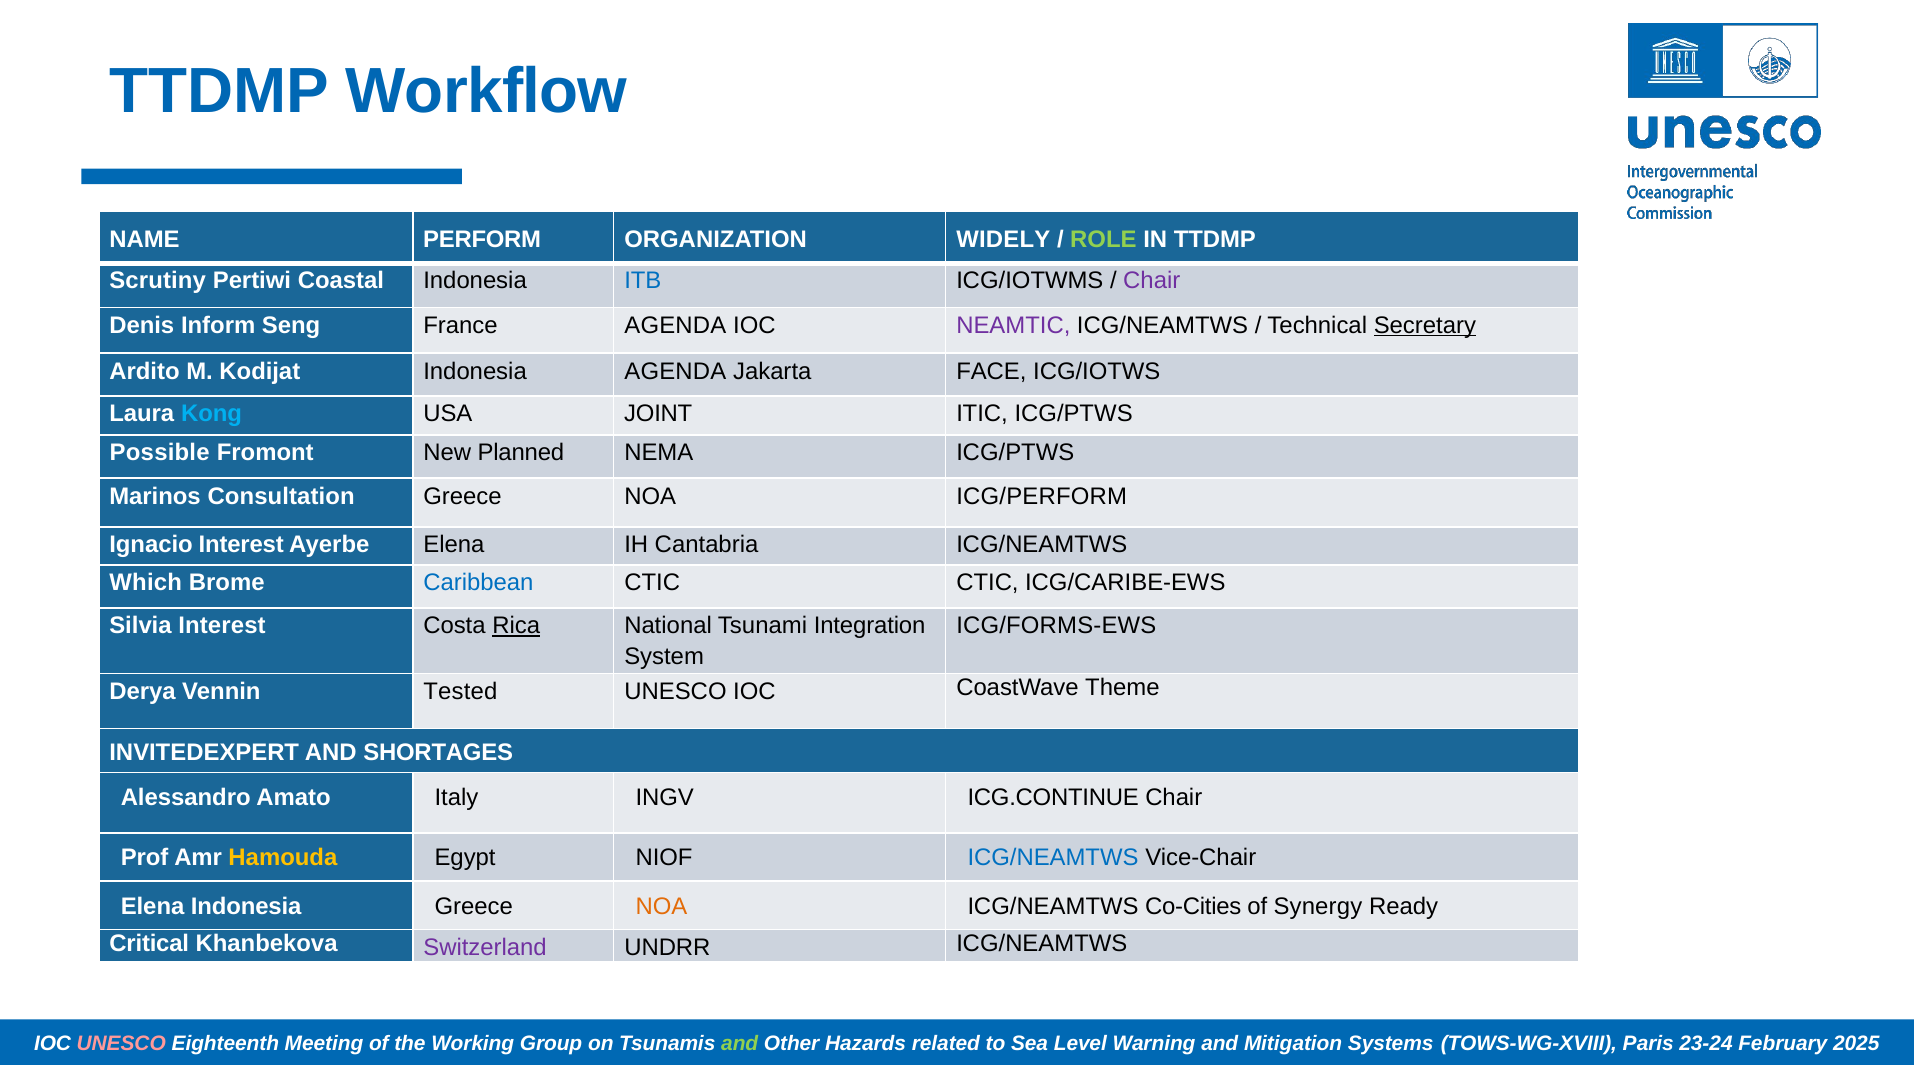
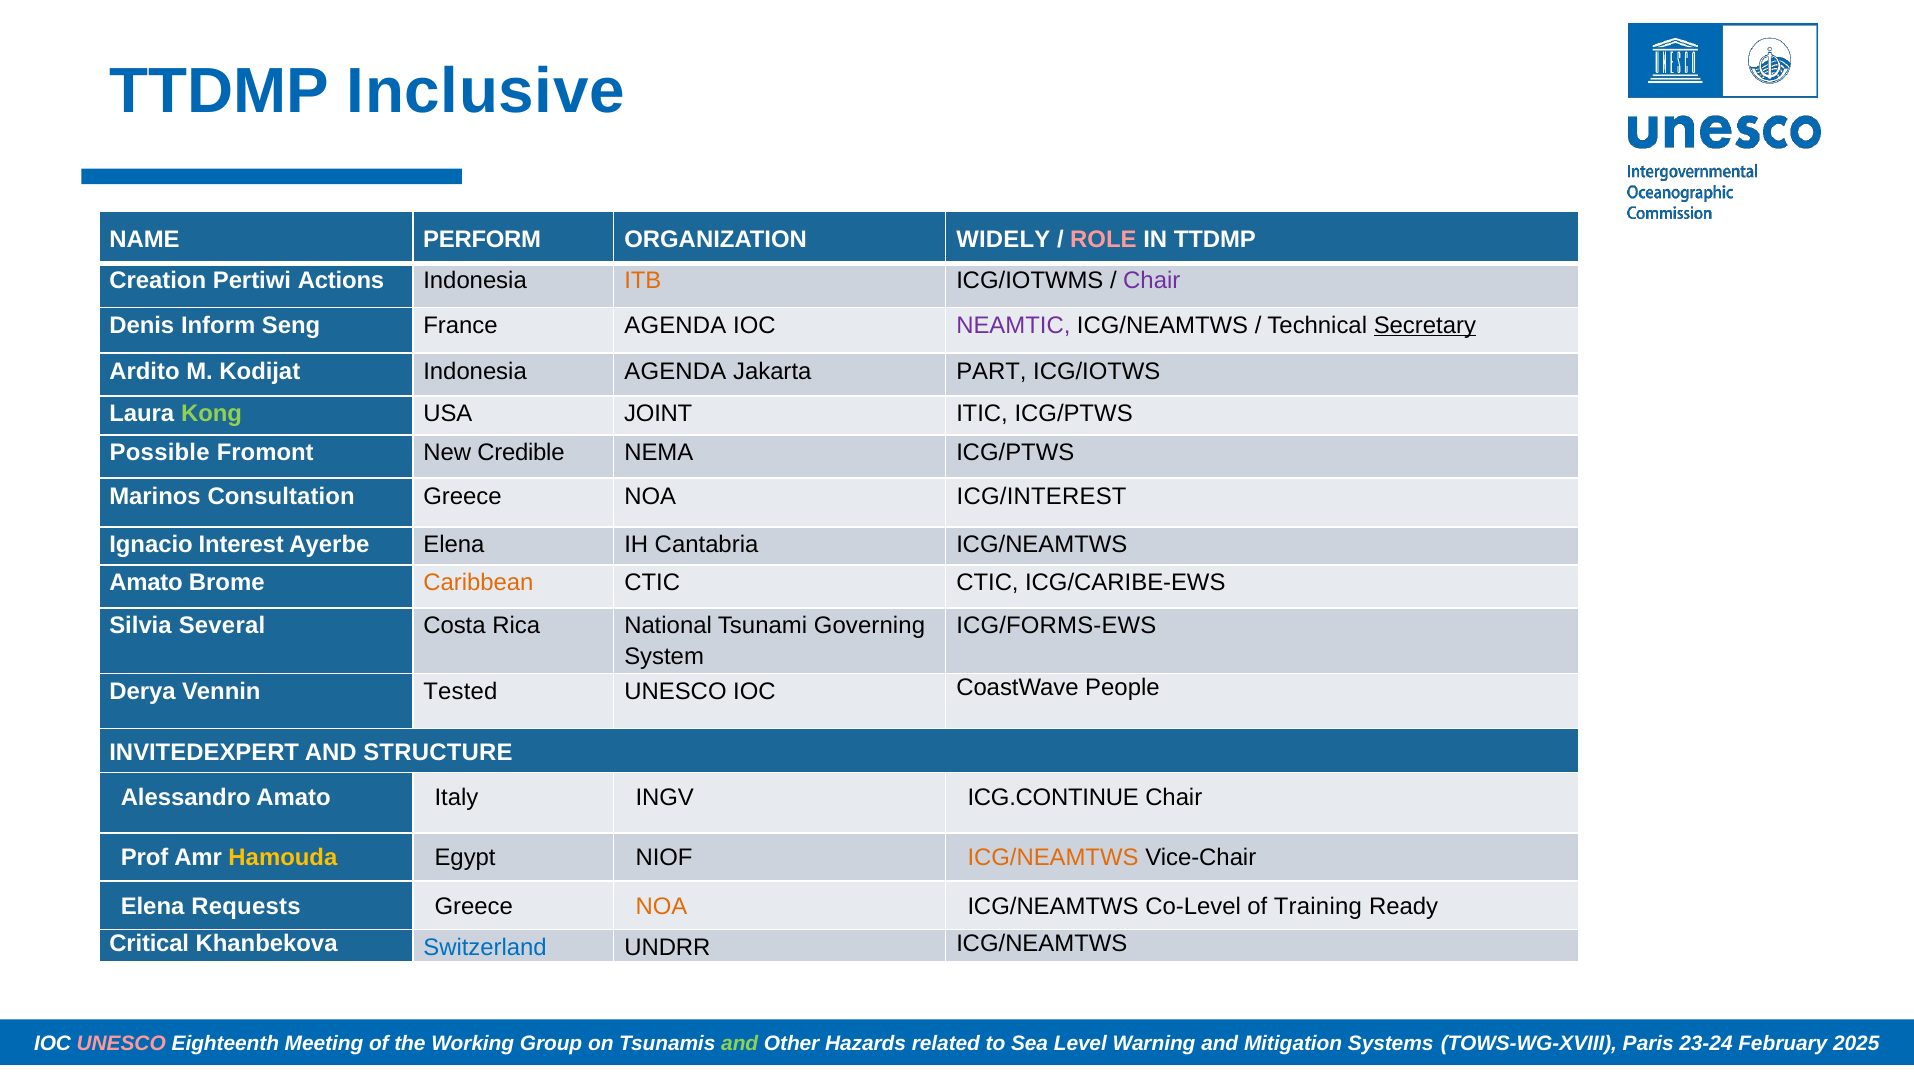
Workflow: Workflow -> Inclusive
ROLE colour: light green -> pink
Scrutiny: Scrutiny -> Creation
Coastal: Coastal -> Actions
ITB colour: blue -> orange
FACE: FACE -> PART
Kong colour: light blue -> light green
Planned: Planned -> Credible
ICG/PERFORM: ICG/PERFORM -> ICG/INTEREST
Which at (146, 583): Which -> Amato
Caribbean colour: blue -> orange
Silvia Interest: Interest -> Several
Rica underline: present -> none
Integration: Integration -> Governing
Theme: Theme -> People
SHORTAGES: SHORTAGES -> STRUCTURE
ICG/NEAMTWS at (1053, 857) colour: blue -> orange
Elena Indonesia: Indonesia -> Requests
Co-Cities: Co-Cities -> Co-Level
Synergy: Synergy -> Training
Switzerland colour: purple -> blue
